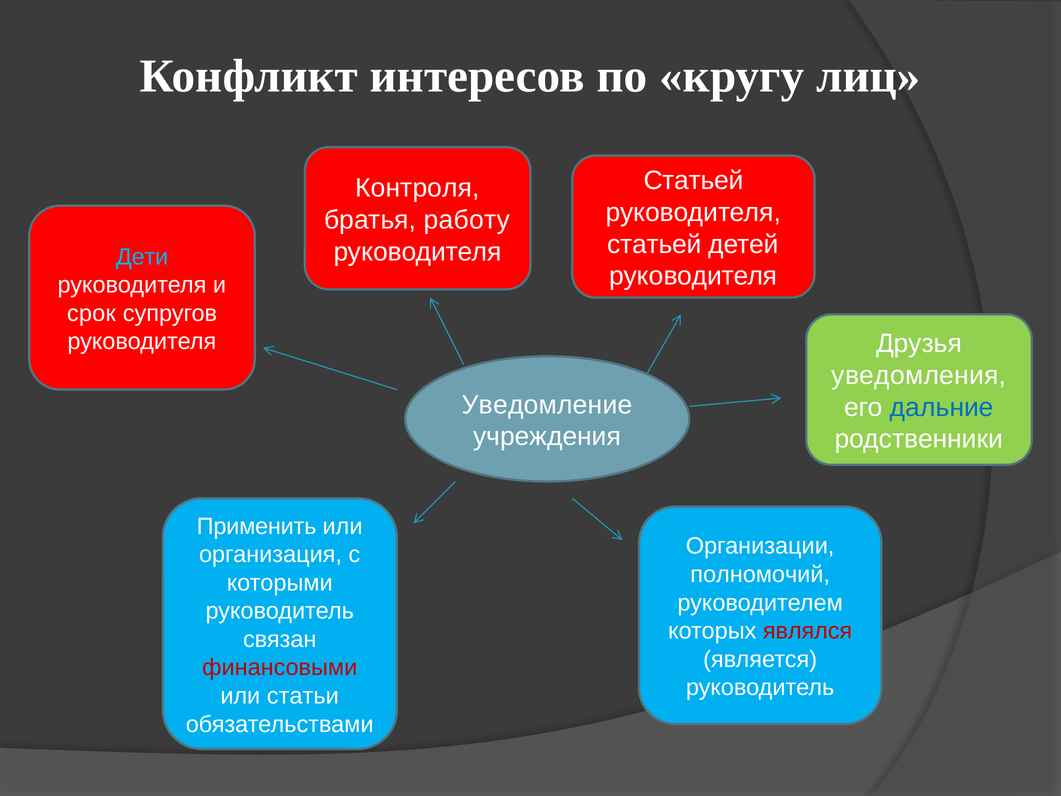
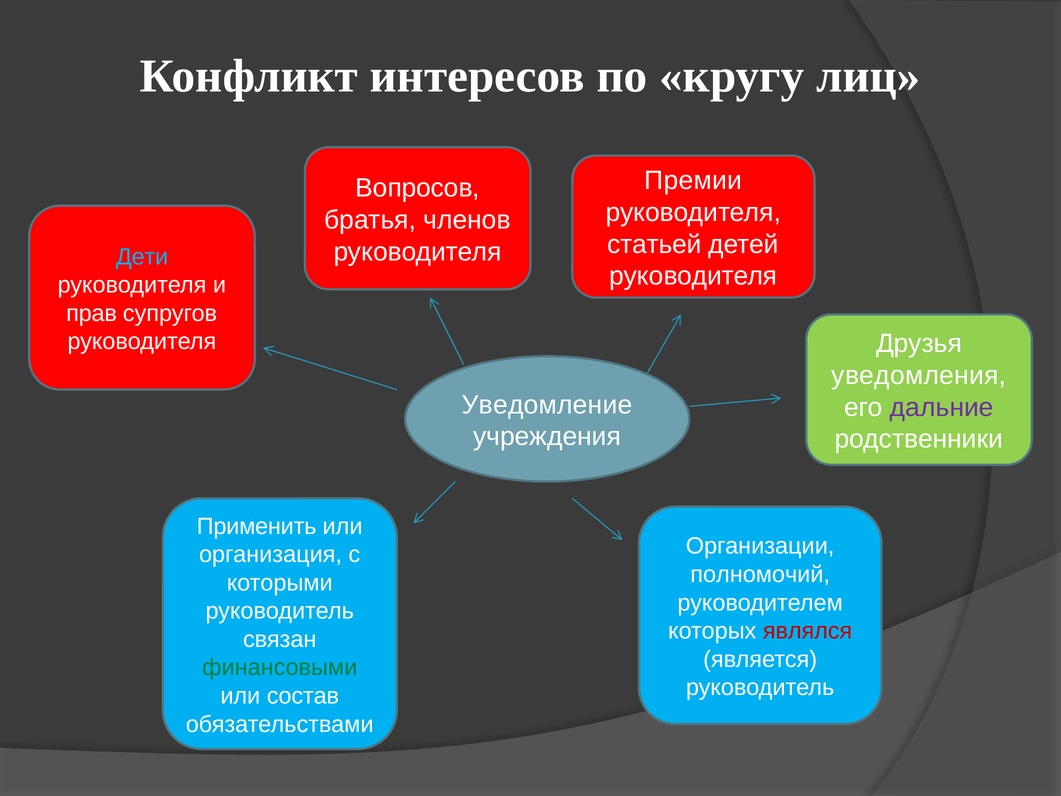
Статьей at (694, 181): Статьей -> Премии
Контроля: Контроля -> Вопросов
работу: работу -> членов
срок: срок -> прав
дальние colour: blue -> purple
финансовыми colour: red -> green
статьи: статьи -> состав
